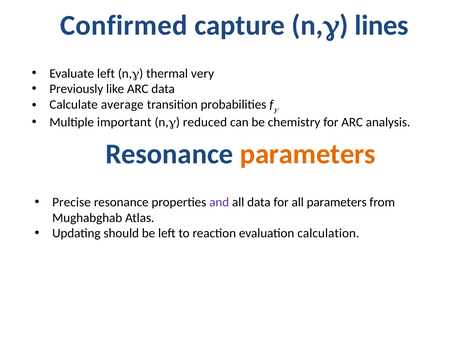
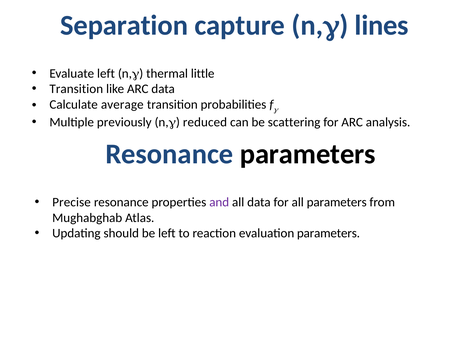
Confirmed: Confirmed -> Separation
very: very -> little
Previously at (76, 89): Previously -> Transition
important: important -> previously
chemistry: chemistry -> scattering
parameters at (308, 154) colour: orange -> black
evaluation calculation: calculation -> parameters
